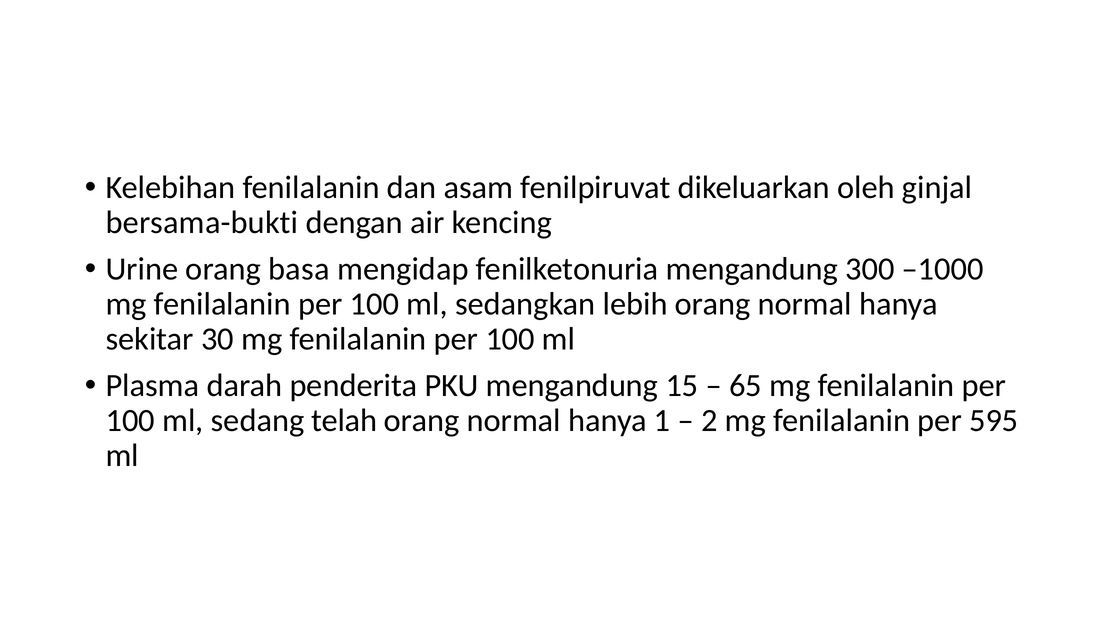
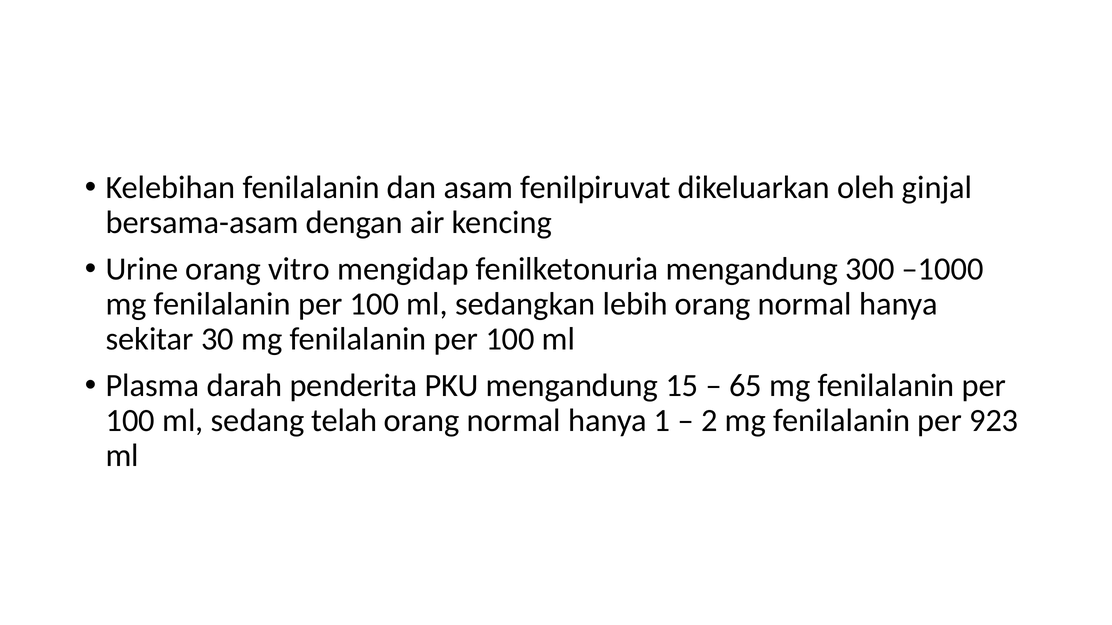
bersama-bukti: bersama-bukti -> bersama-asam
basa: basa -> vitro
595: 595 -> 923
